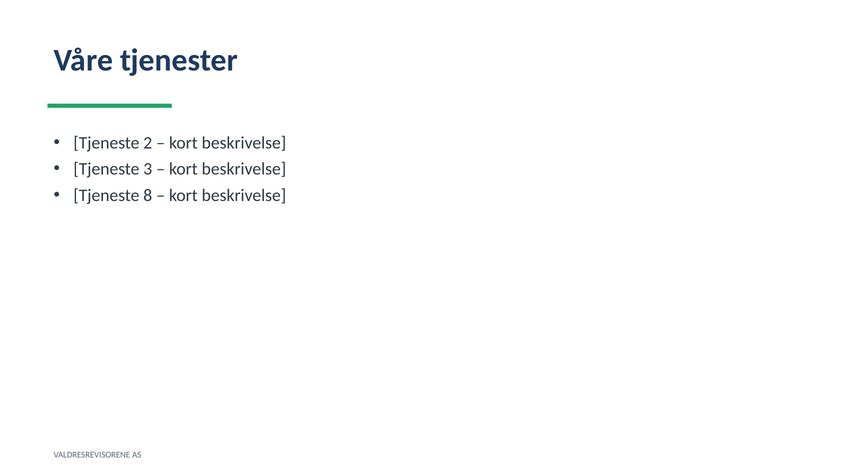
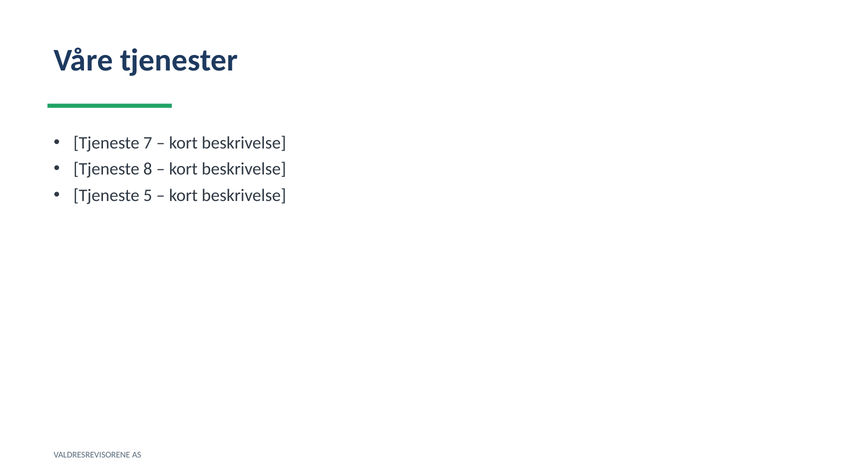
2: 2 -> 7
3: 3 -> 8
8: 8 -> 5
